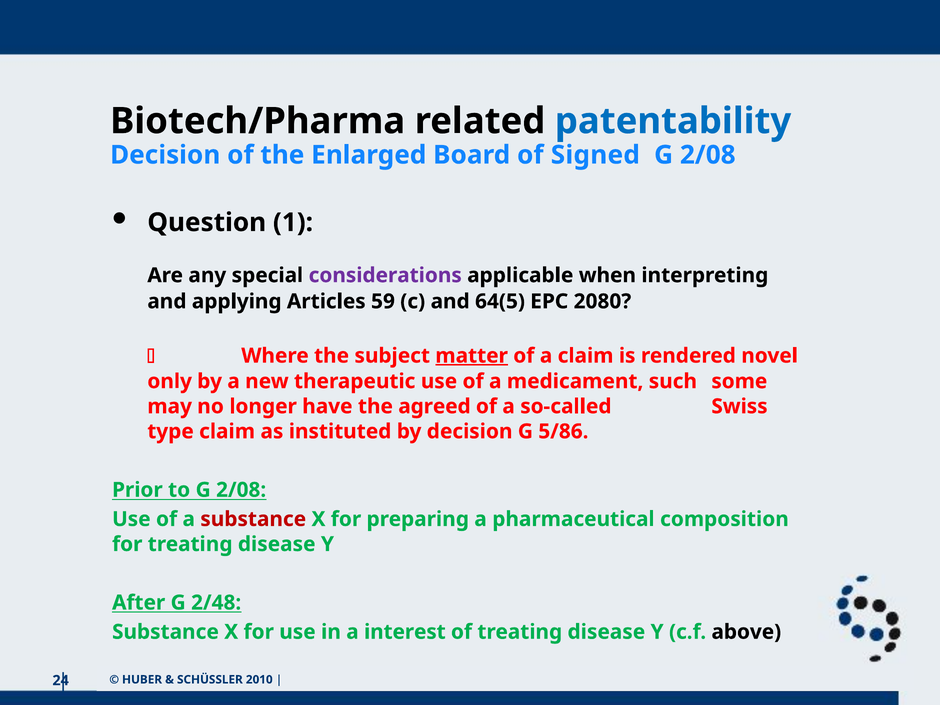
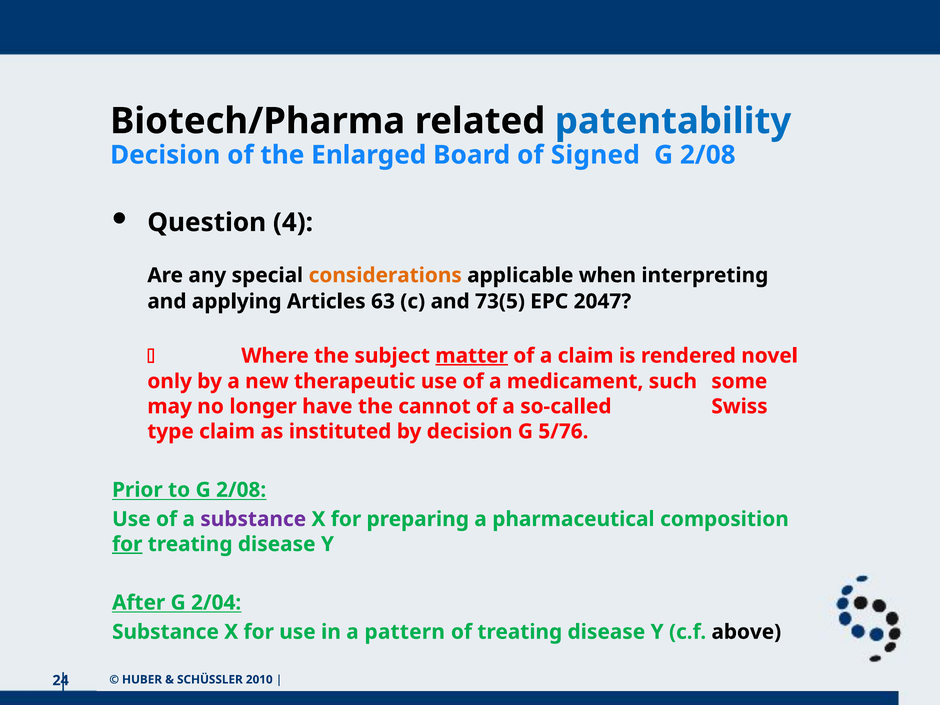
1: 1 -> 4
considerations colour: purple -> orange
59: 59 -> 63
64(5: 64(5 -> 73(5
2080: 2080 -> 2047
agreed: agreed -> cannot
5/86: 5/86 -> 5/76
substance at (253, 519) colour: red -> purple
for at (127, 544) underline: none -> present
2/48: 2/48 -> 2/04
interest: interest -> pattern
